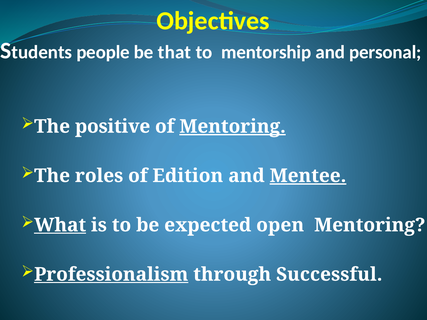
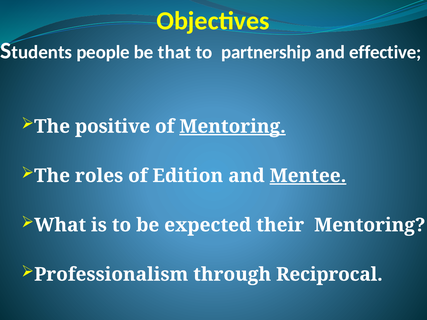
mentorship: mentorship -> partnership
personal: personal -> effective
What underline: present -> none
open: open -> their
Professionalism underline: present -> none
Successful: Successful -> Reciprocal
